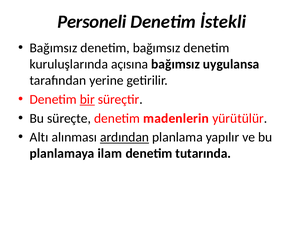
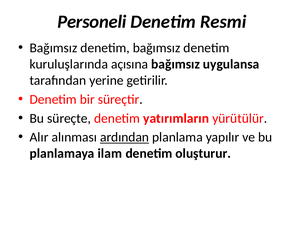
İstekli: İstekli -> Resmi
bir underline: present -> none
madenlerin: madenlerin -> yatırımların
Altı: Altı -> Alır
tutarında: tutarında -> oluşturur
